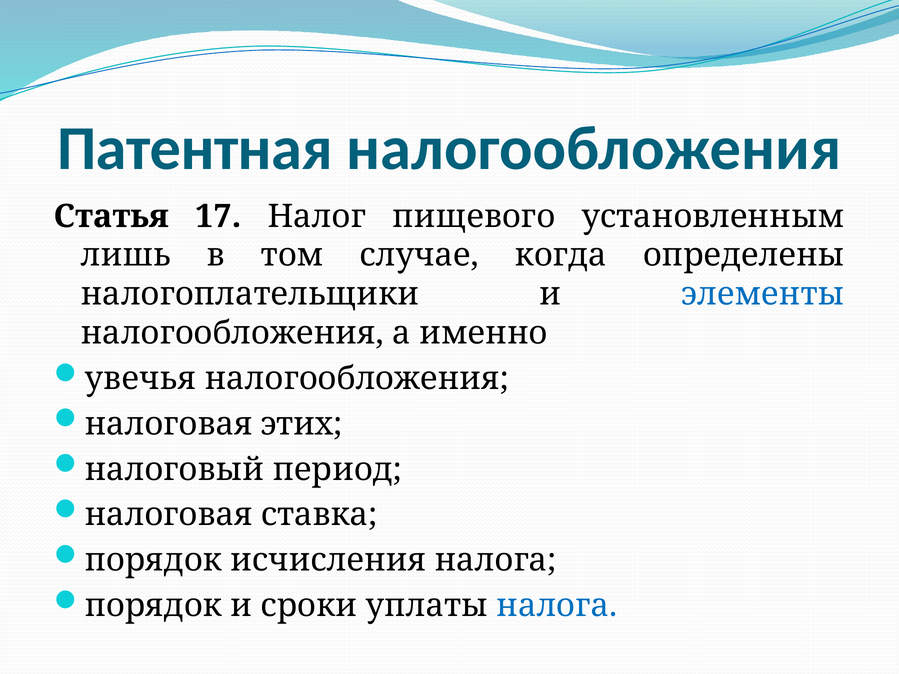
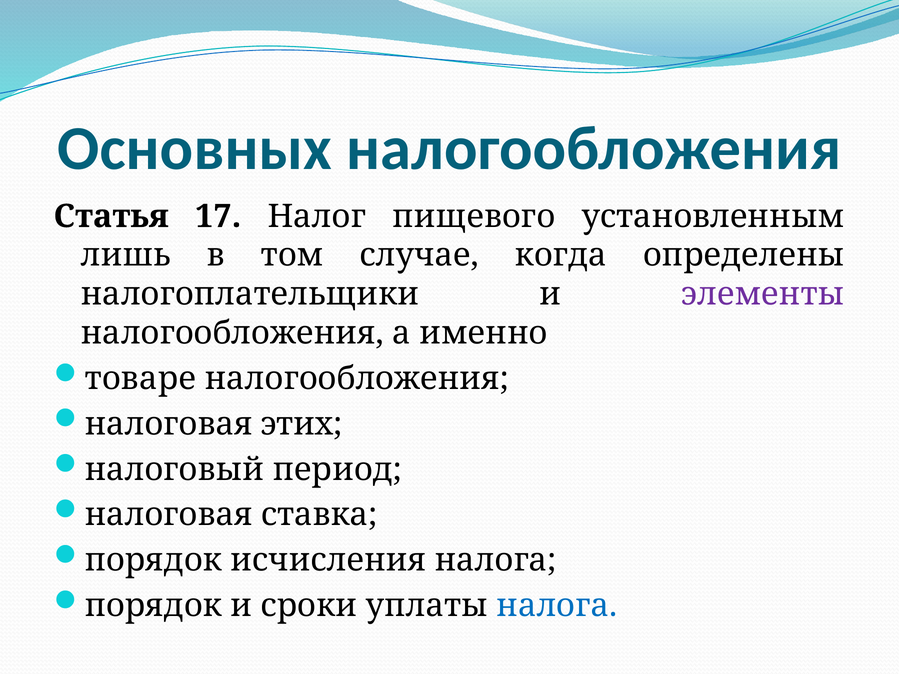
Патентная: Патентная -> Основных
элементы colour: blue -> purple
увечья: увечья -> товаре
